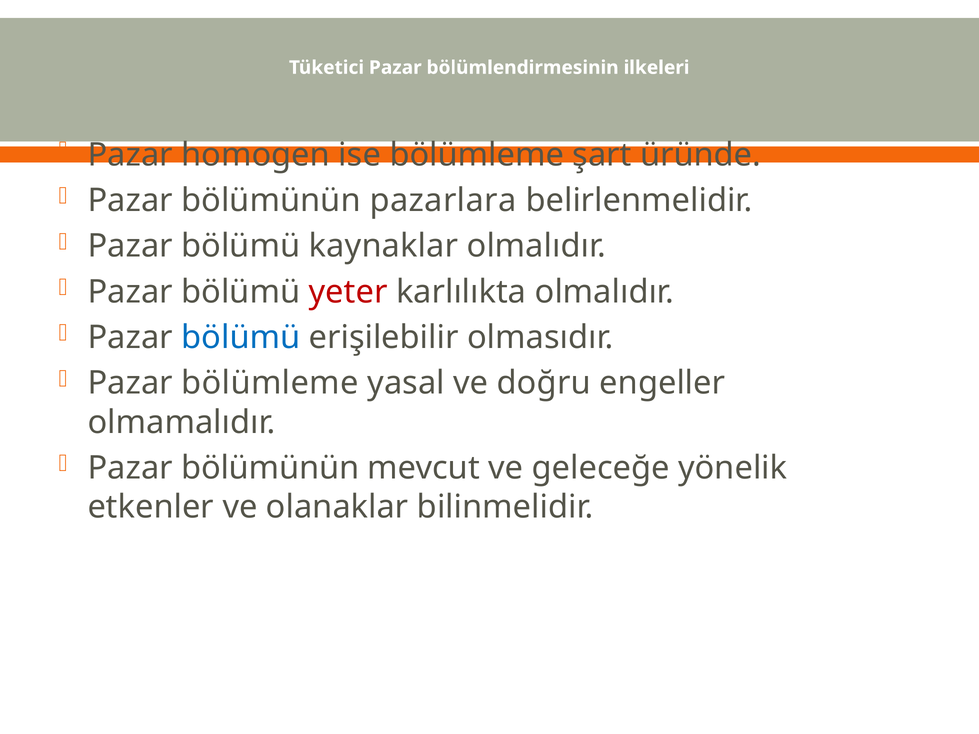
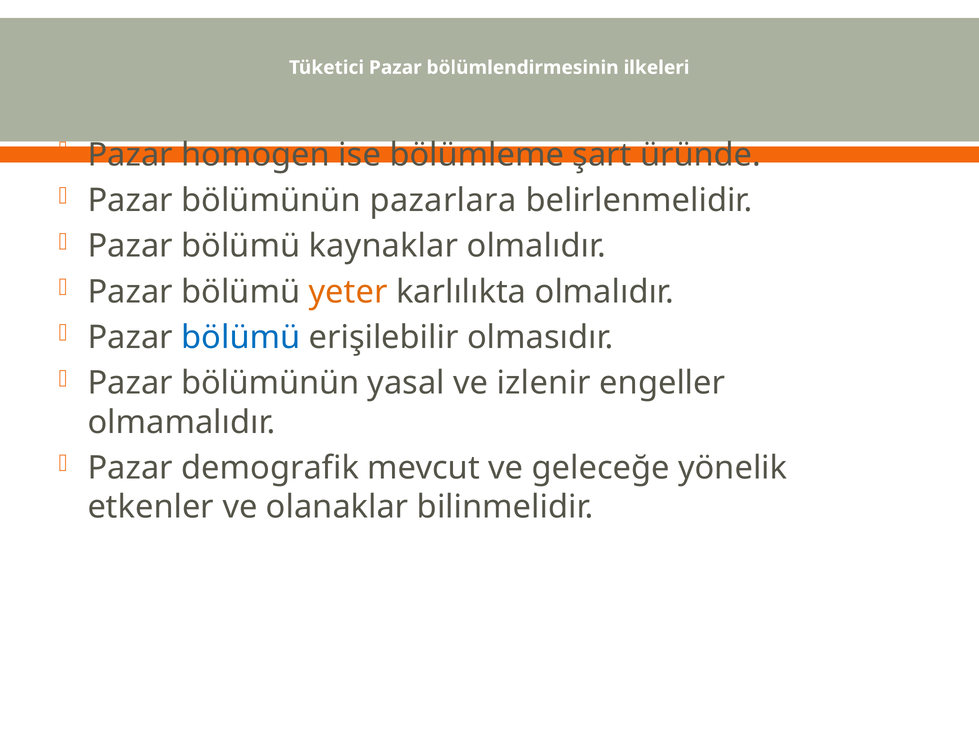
yeter colour: red -> orange
bölümleme at (270, 383): bölümleme -> bölümünün
doğru: doğru -> izlenir
bölümünün at (270, 468): bölümünün -> demografik
